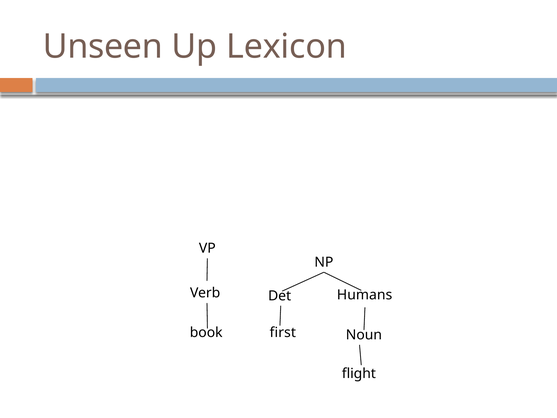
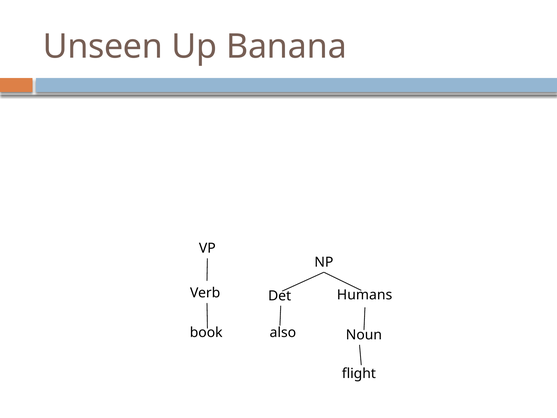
Lexicon: Lexicon -> Banana
first: first -> also
